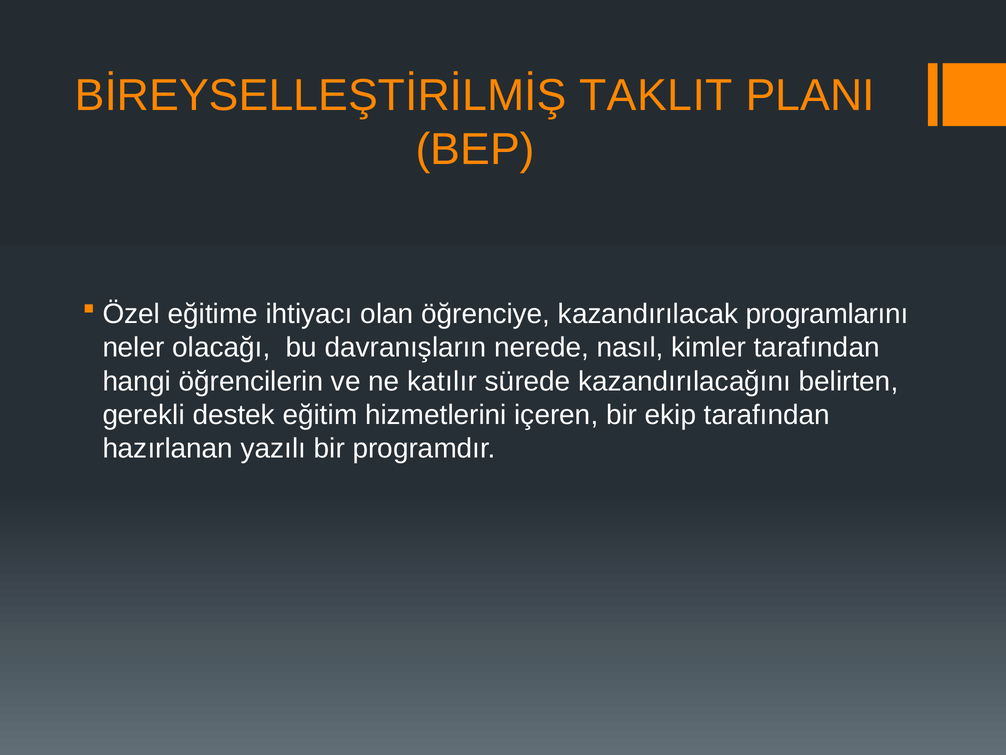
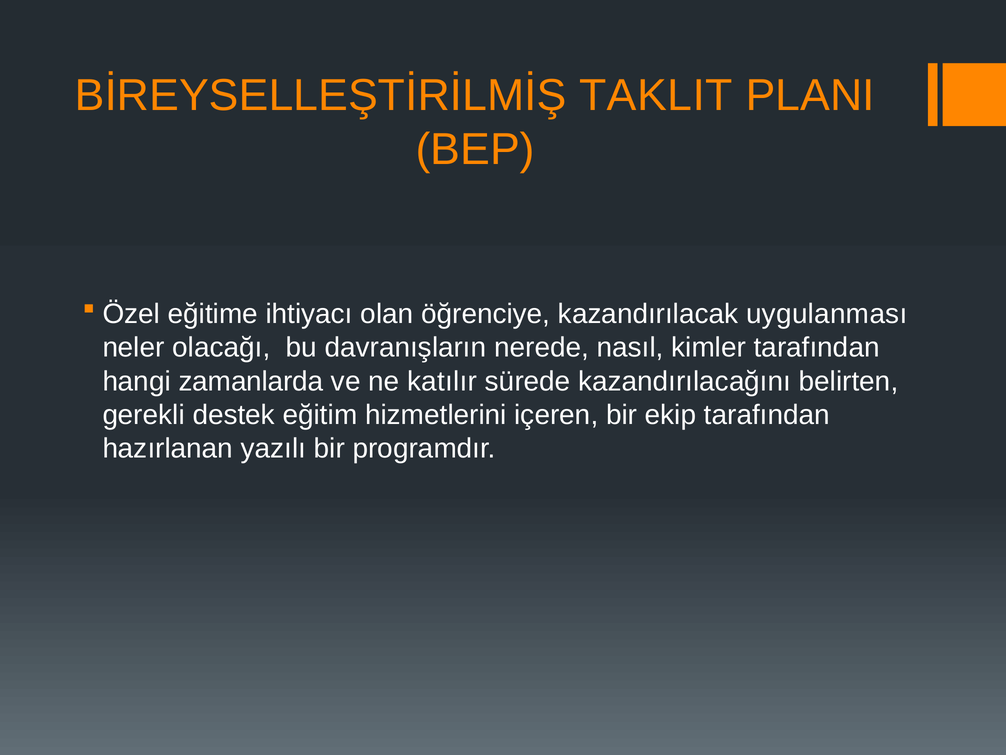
programlarını: programlarını -> uygulanması
öğrencilerin: öğrencilerin -> zamanlarda
